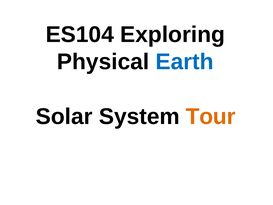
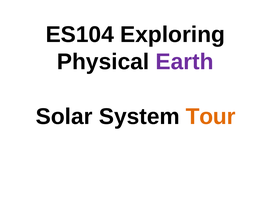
Earth colour: blue -> purple
